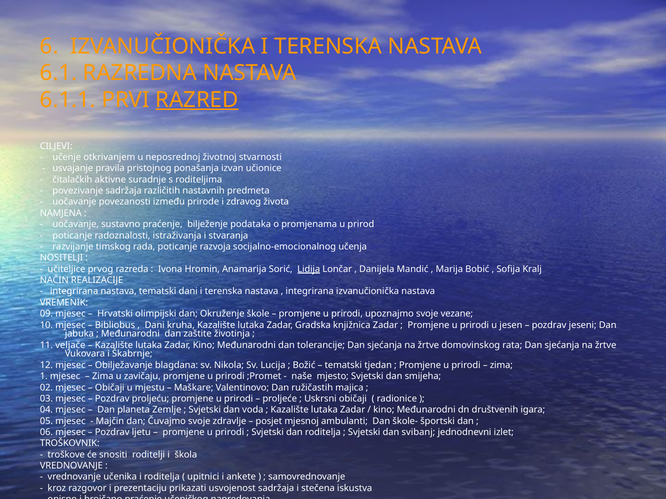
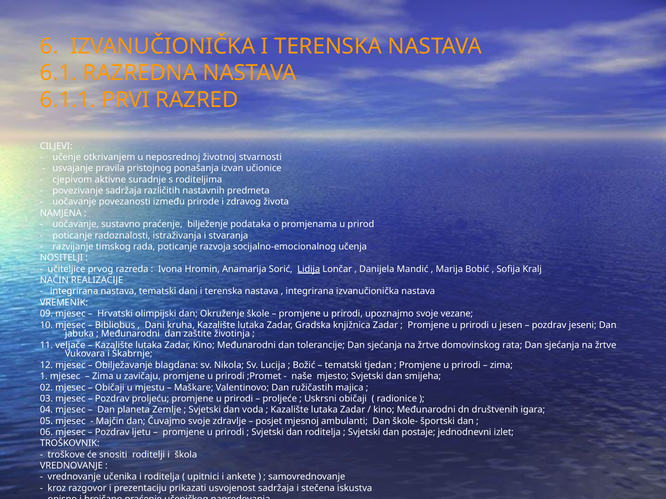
RAZRED underline: present -> none
čitalačkih: čitalačkih -> cjepivom
svibanj: svibanj -> postaje
